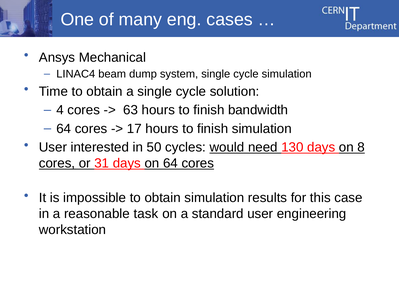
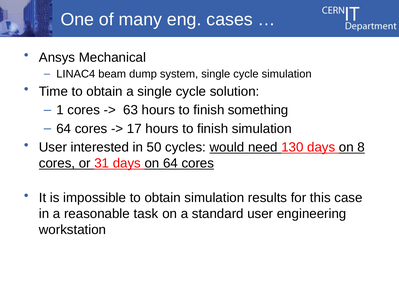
4: 4 -> 1
bandwidth: bandwidth -> something
